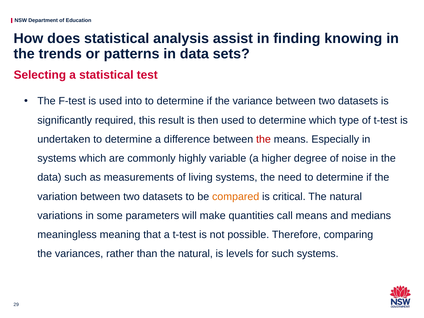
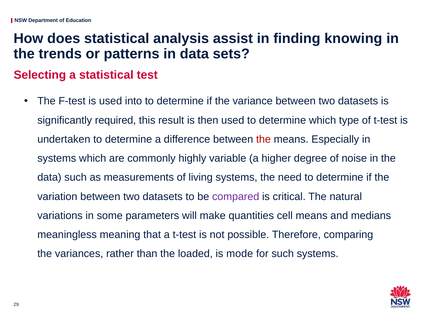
compared colour: orange -> purple
call: call -> cell
than the natural: natural -> loaded
levels: levels -> mode
